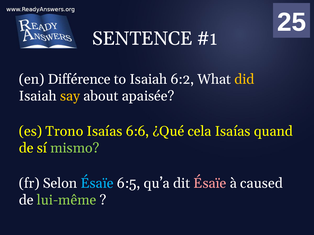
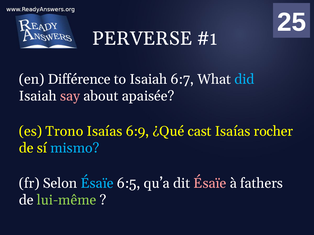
SENTENCE: SENTENCE -> PERVERSE
6:2: 6:2 -> 6:7
did colour: yellow -> light blue
say colour: yellow -> pink
6:6: 6:6 -> 6:9
cela: cela -> cast
quand: quand -> rocher
mismo colour: light green -> light blue
caused: caused -> fathers
